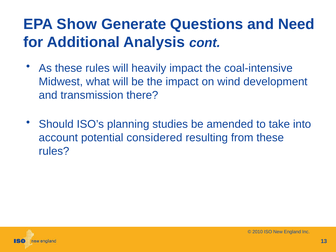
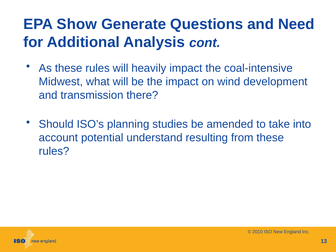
considered: considered -> understand
